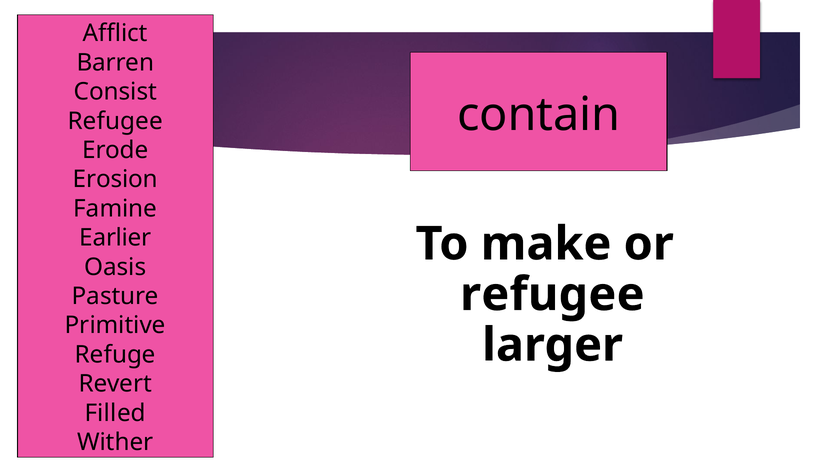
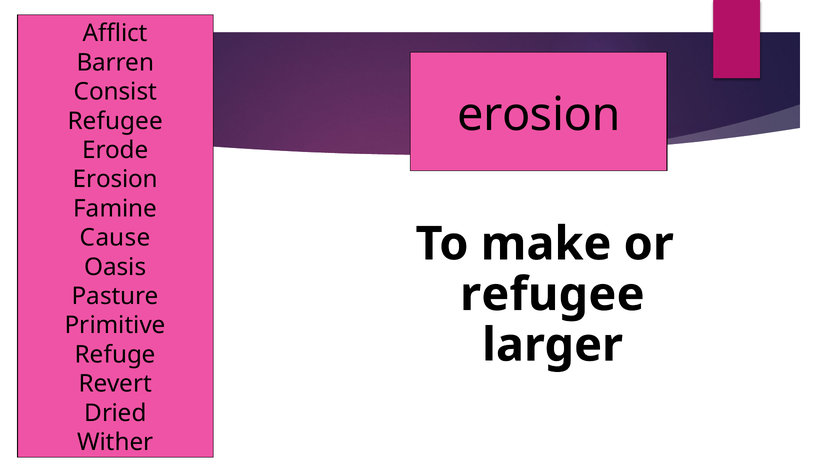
contain at (539, 115): contain -> erosion
Earlier: Earlier -> Cause
Filled: Filled -> Dried
